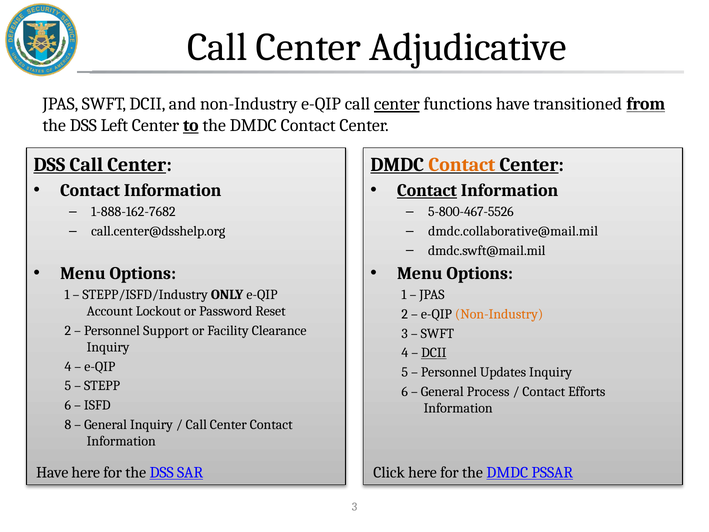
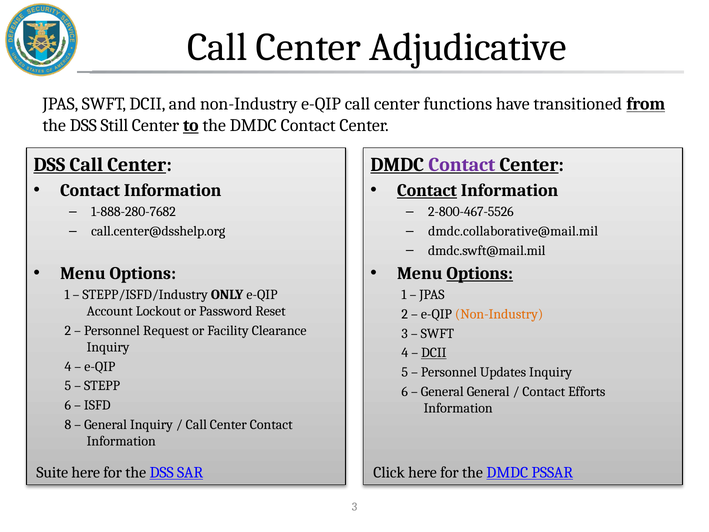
center at (397, 104) underline: present -> none
Left: Left -> Still
Contact at (462, 164) colour: orange -> purple
1-888-162-7682: 1-888-162-7682 -> 1-888-280-7682
5-800-467-5526: 5-800-467-5526 -> 2-800-467-5526
Options at (480, 273) underline: none -> present
Support: Support -> Request
General Process: Process -> General
Have at (52, 472): Have -> Suite
